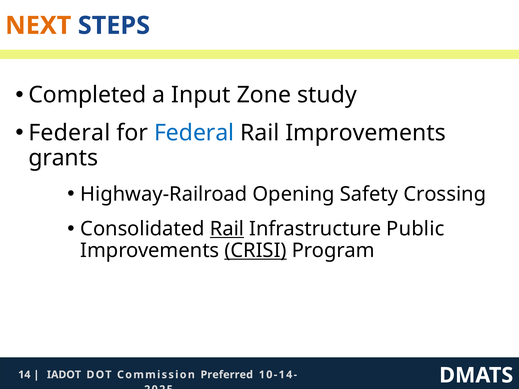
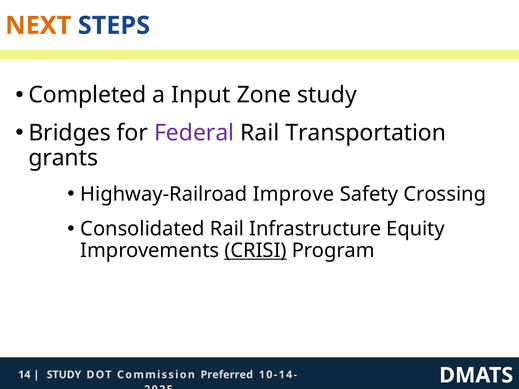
Federal at (69, 133): Federal -> Bridges
Federal at (194, 133) colour: blue -> purple
Rail Improvements: Improvements -> Transportation
Opening: Opening -> Improve
Rail at (227, 229) underline: present -> none
Public: Public -> Equity
IADOT at (64, 375): IADOT -> STUDY
